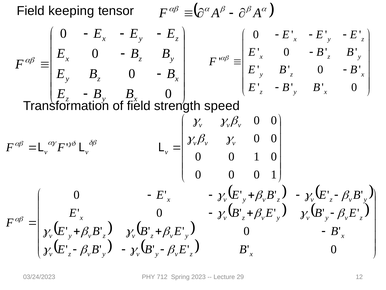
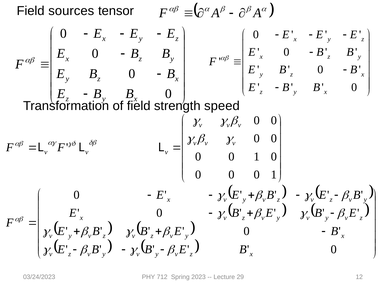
keeping: keeping -> sources
